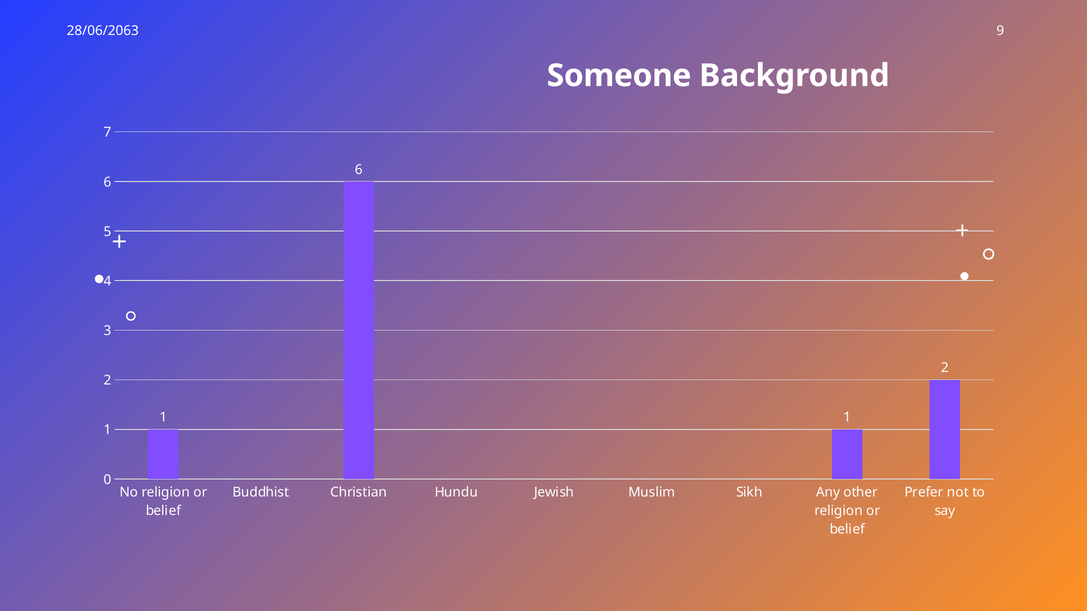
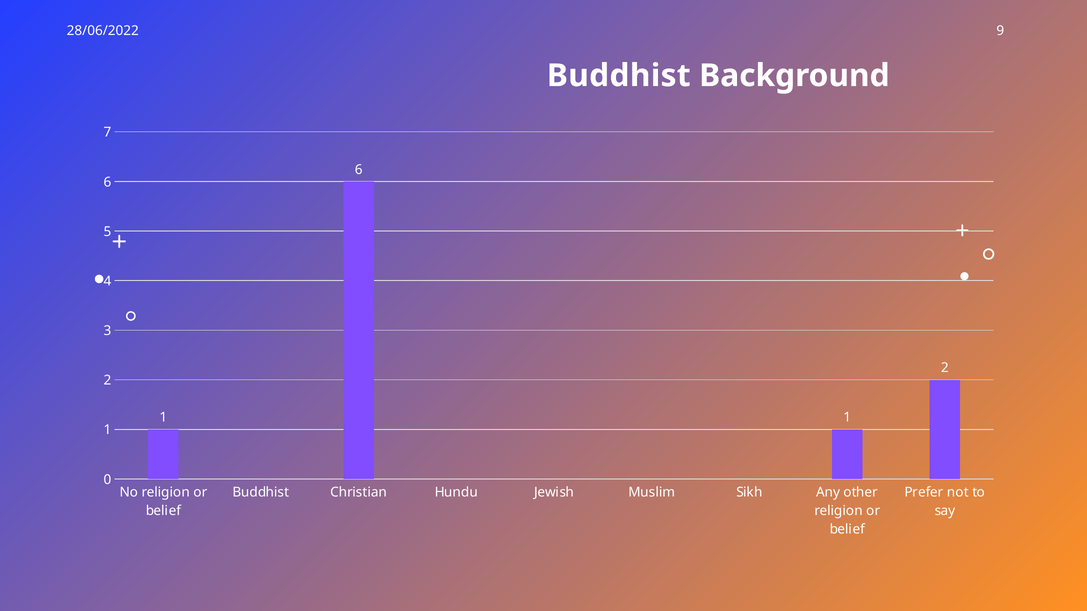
28/06/2063: 28/06/2063 -> 28/06/2022
Someone at (619, 76): Someone -> Buddhist
